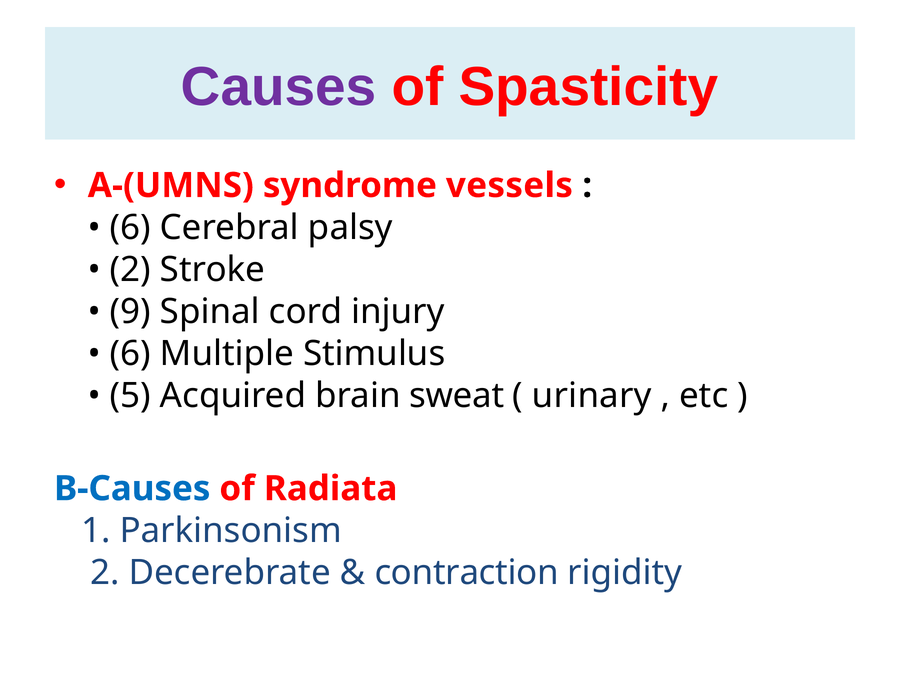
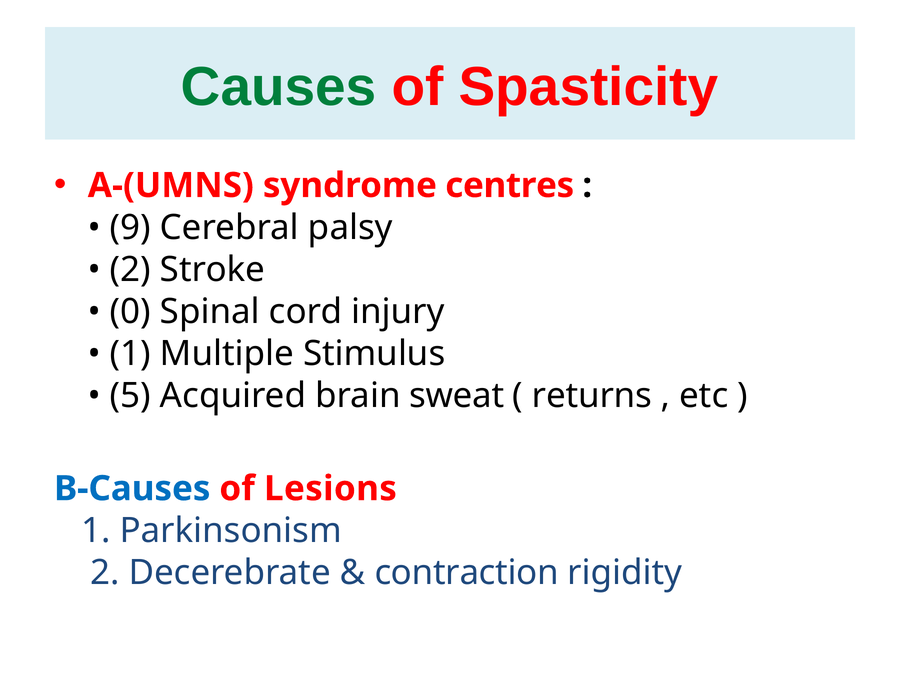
Causes colour: purple -> green
vessels: vessels -> centres
6 at (130, 227): 6 -> 9
9: 9 -> 0
6 at (130, 354): 6 -> 1
urinary: urinary -> returns
Radiata: Radiata -> Lesions
